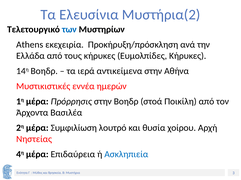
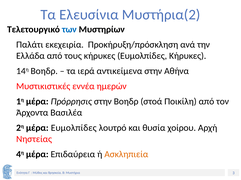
Athens: Athens -> Παλάτι
μέρα Συμφιλίωση: Συμφιλίωση -> Ευμολπίδες
Ασκληπιεία colour: blue -> orange
